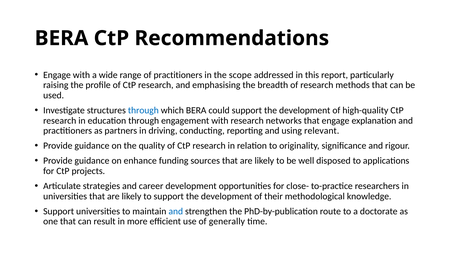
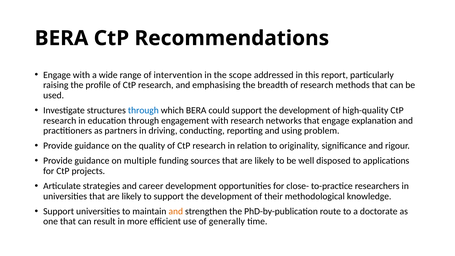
of practitioners: practitioners -> intervention
relevant: relevant -> problem
enhance: enhance -> multiple
and at (176, 211) colour: blue -> orange
